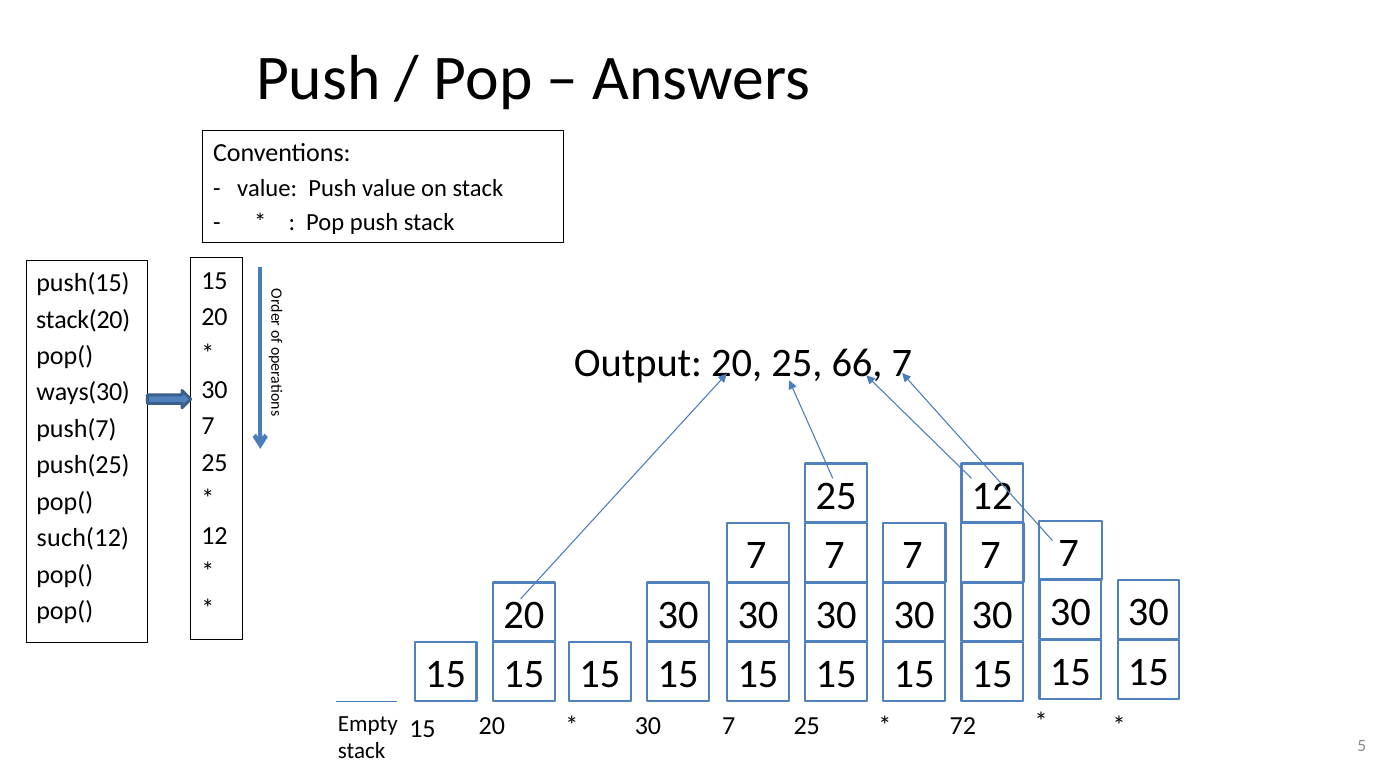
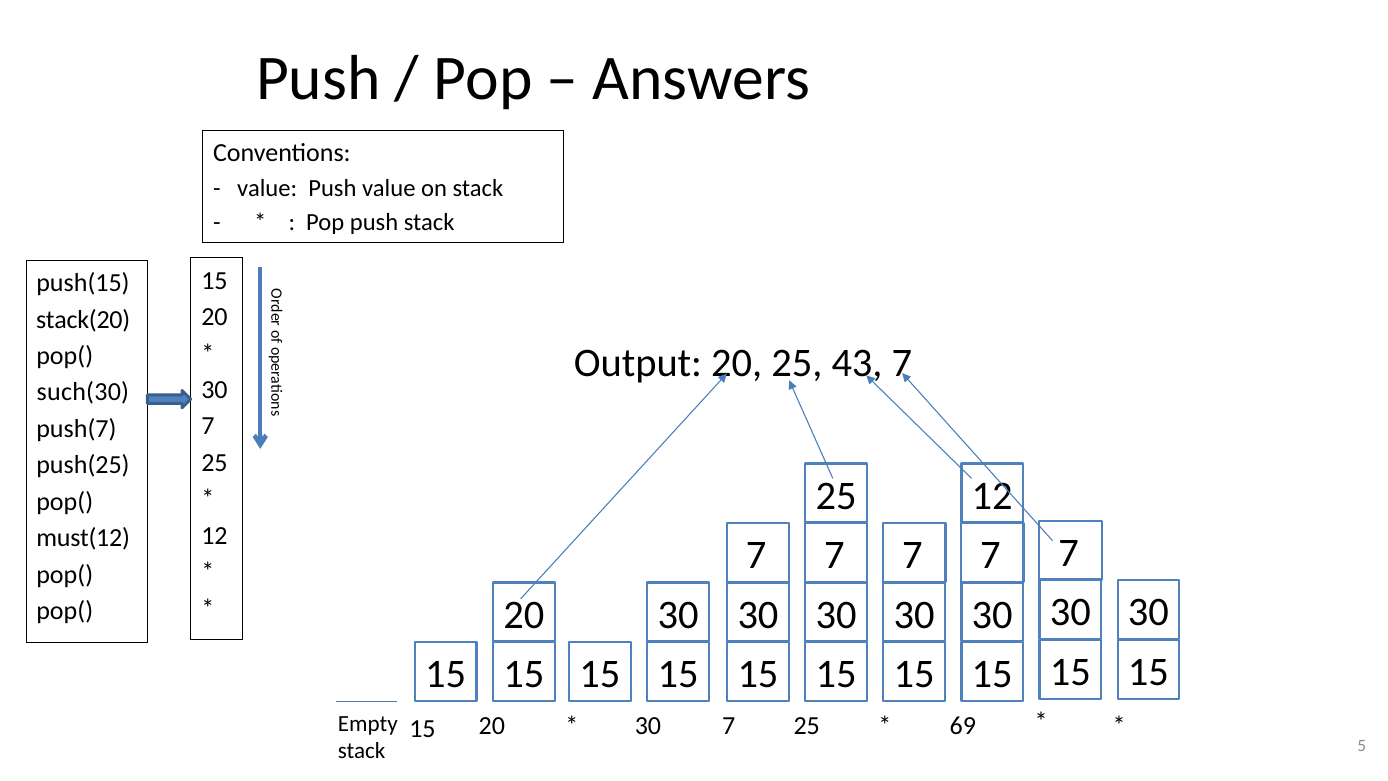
66: 66 -> 43
ways(30: ways(30 -> such(30
such(12: such(12 -> must(12
72: 72 -> 69
